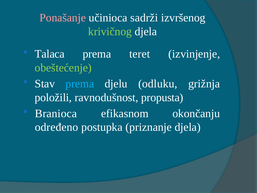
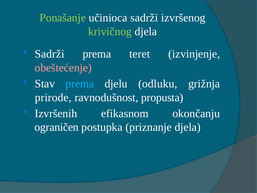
Ponašanje colour: pink -> light green
Talaca at (50, 54): Talaca -> Sadrži
obeštećenje colour: light green -> pink
položili: položili -> prirode
Branioca: Branioca -> Izvršenih
određeno: određeno -> ograničen
